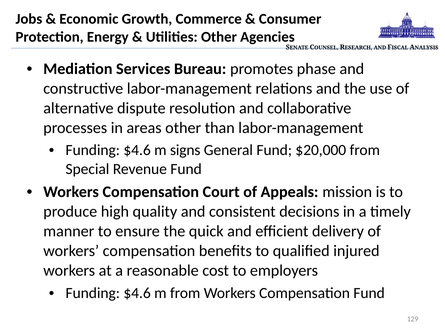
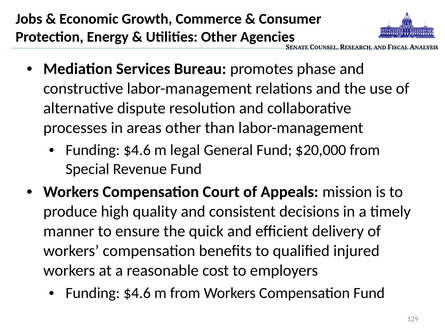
signs: signs -> legal
